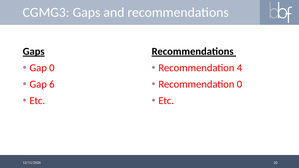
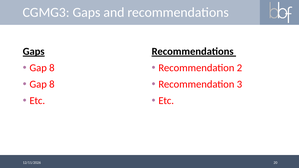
0 at (52, 68): 0 -> 8
4: 4 -> 2
6 at (52, 84): 6 -> 8
Recommendation 0: 0 -> 3
